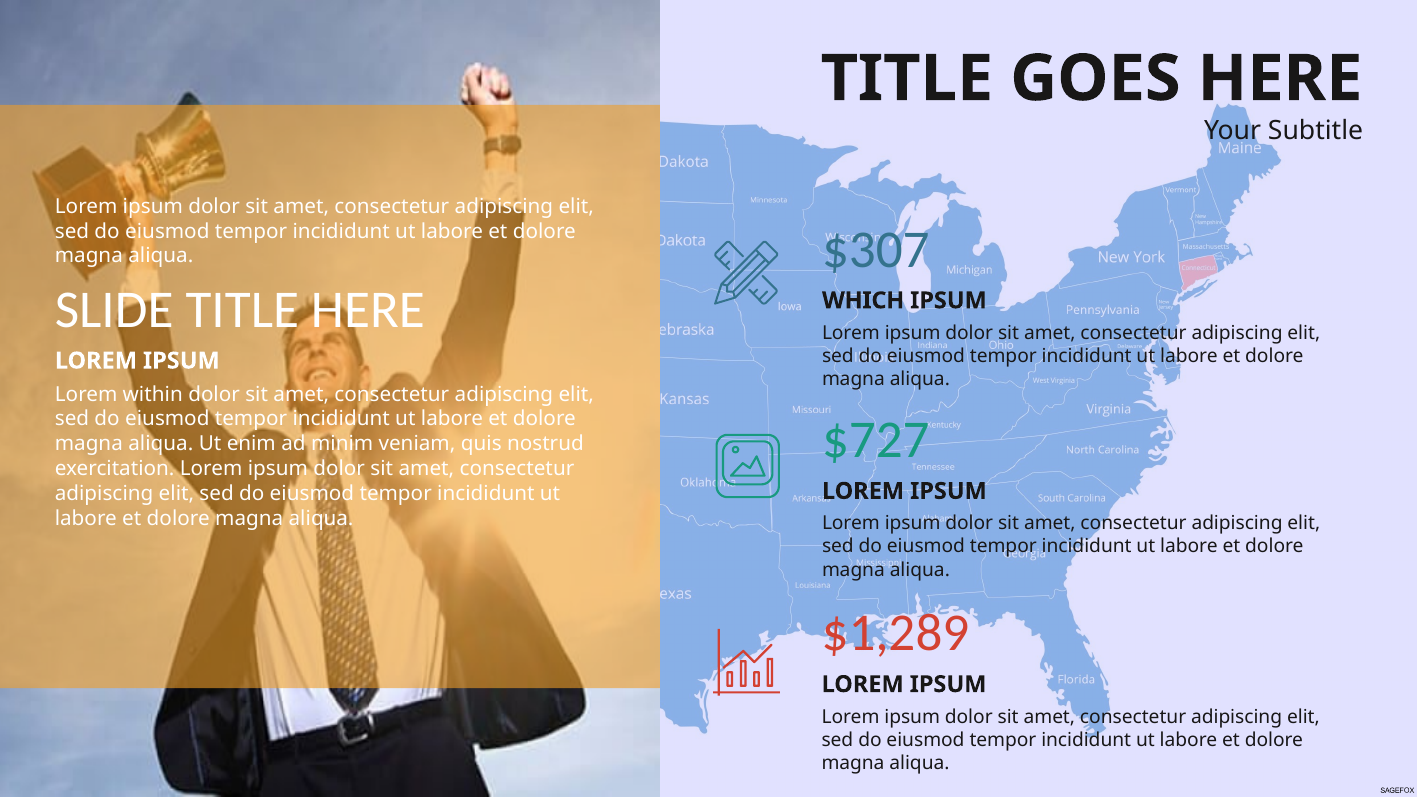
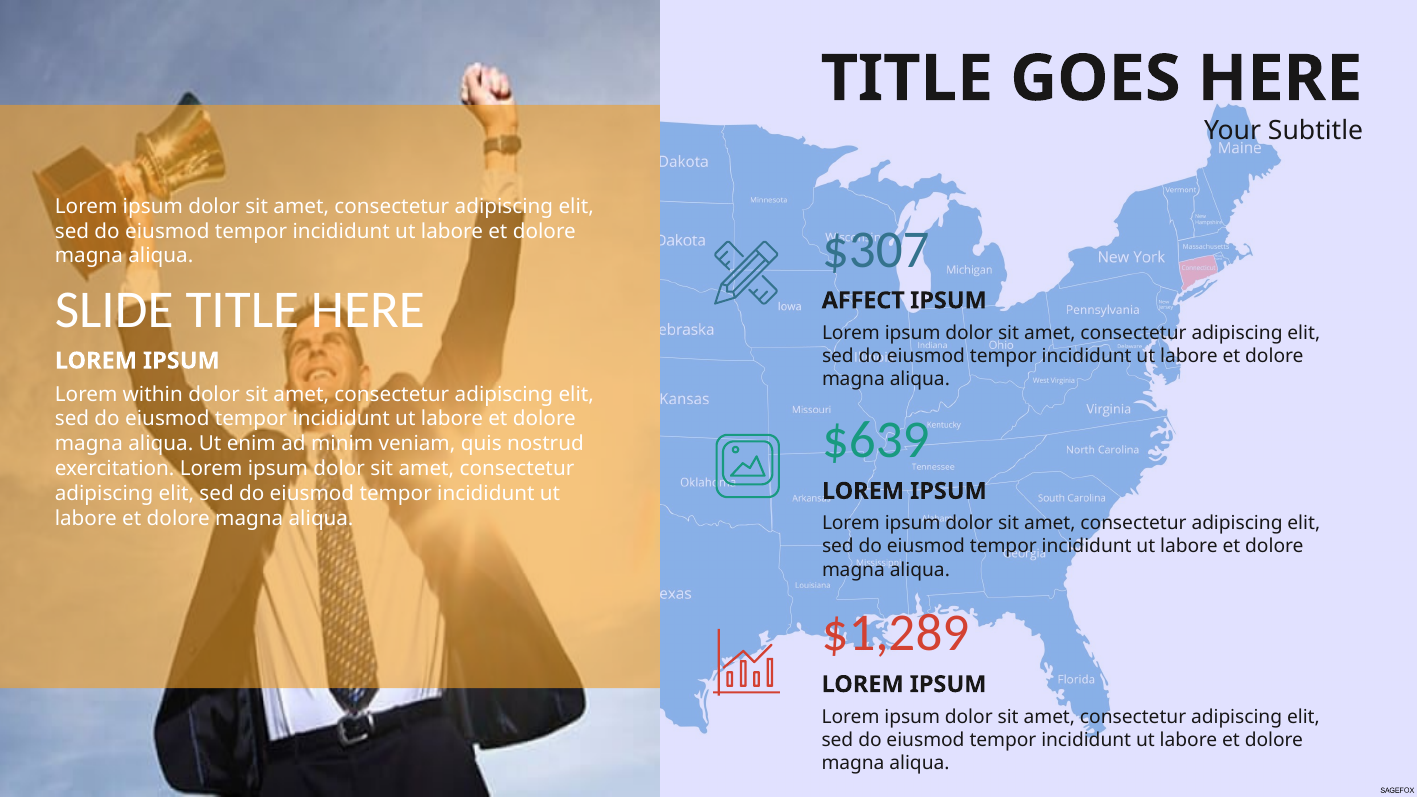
WHICH: WHICH -> AFFECT
$727: $727 -> $639
